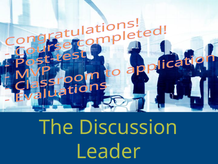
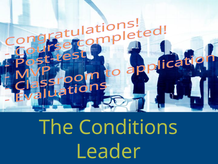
Discussion: Discussion -> Conditions
